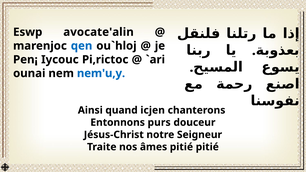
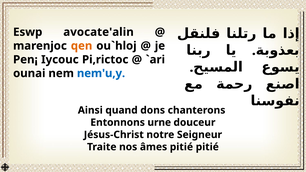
qen colour: blue -> orange
icjen: icjen -> dons
purs: purs -> urne
